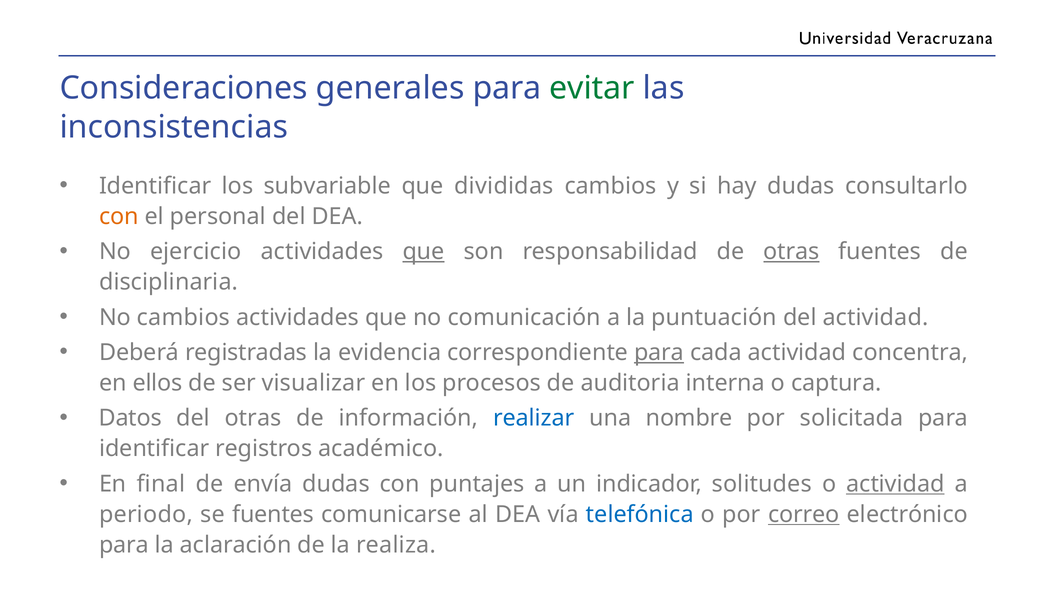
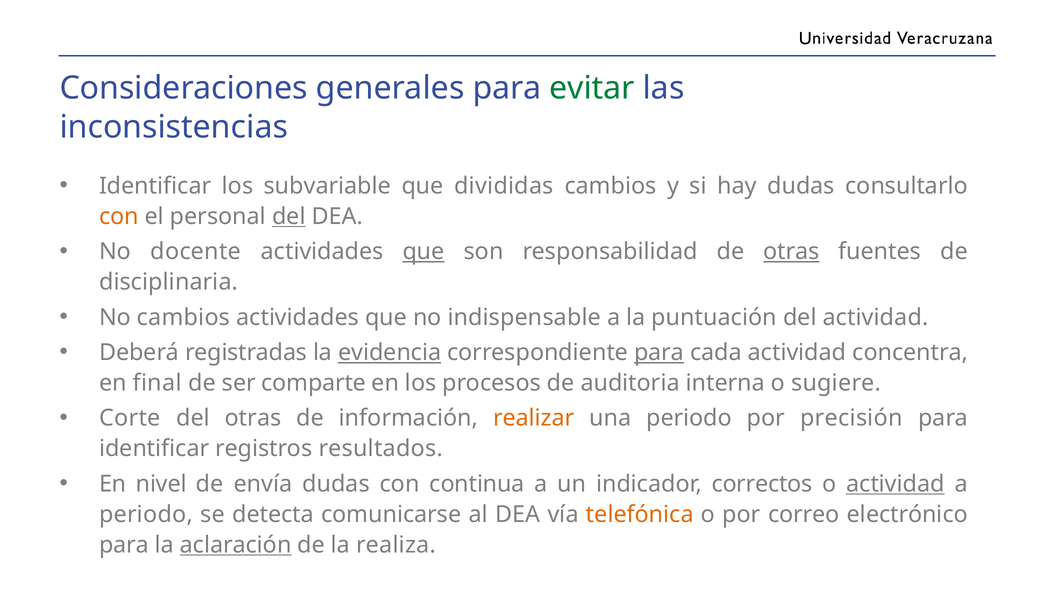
del at (289, 216) underline: none -> present
ejercicio: ejercicio -> docente
comunicación: comunicación -> indispensable
evidencia underline: none -> present
ellos: ellos -> final
visualizar: visualizar -> comparte
captura: captura -> sugiere
Datos: Datos -> Corte
realizar colour: blue -> orange
una nombre: nombre -> periodo
solicitada: solicitada -> precisión
académico: académico -> resultados
final: final -> nivel
puntajes: puntajes -> continua
solitudes: solitudes -> correctos
se fuentes: fuentes -> detecta
telefónica colour: blue -> orange
correo underline: present -> none
aclaración underline: none -> present
